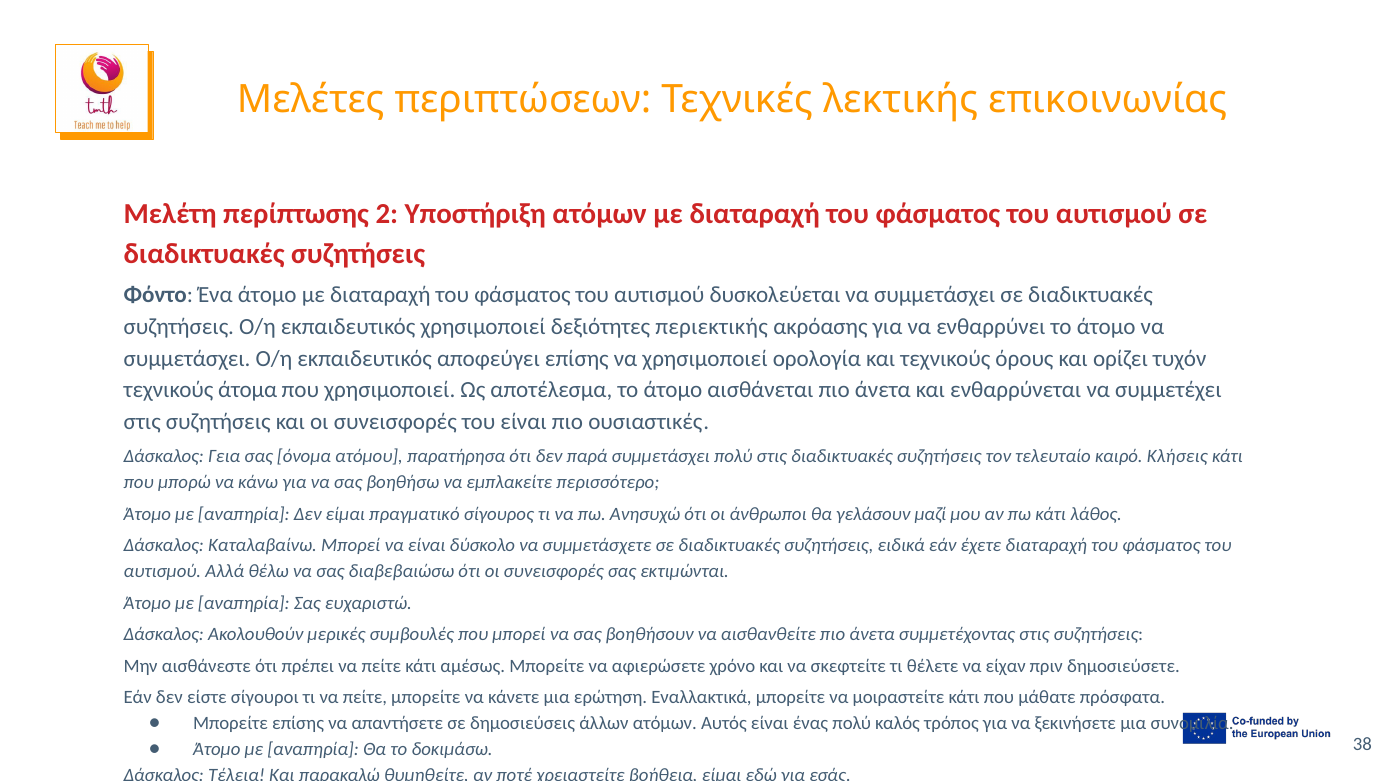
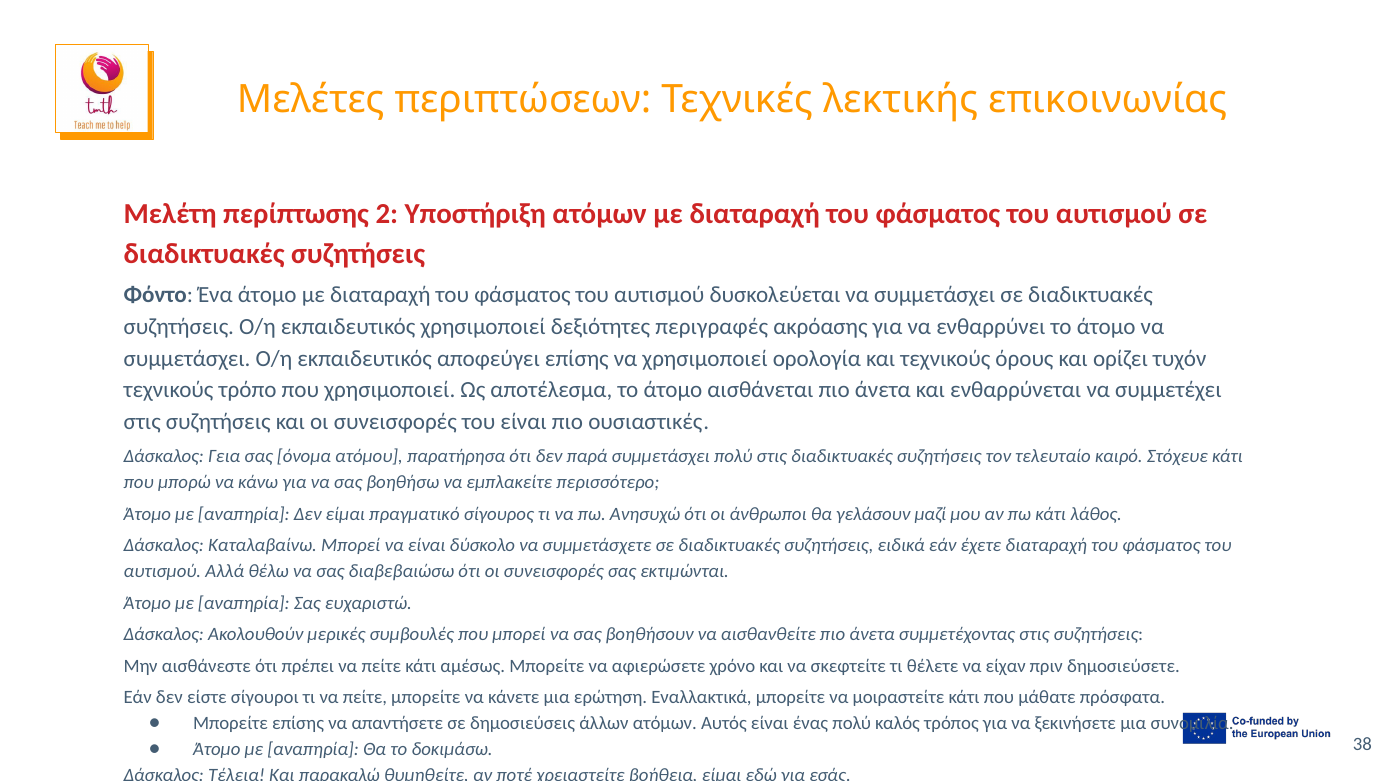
περιεκτικής: περιεκτικής -> περιγραφές
άτομα: άτομα -> τρόπο
Κλήσεις: Κλήσεις -> Στόχευε
